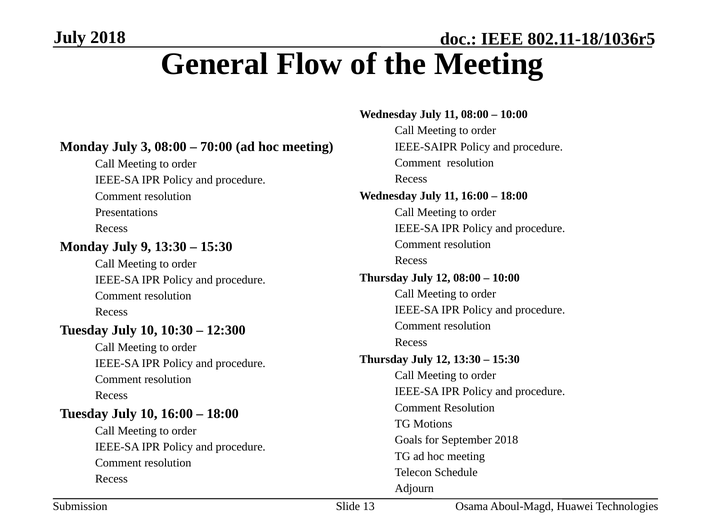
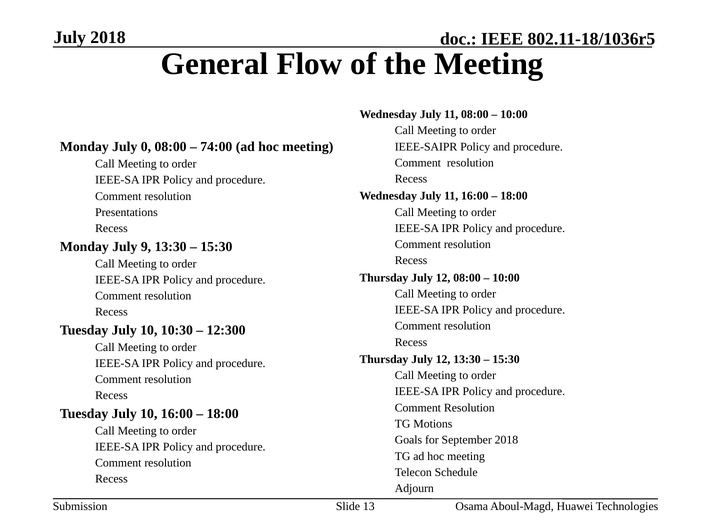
3: 3 -> 0
70:00: 70:00 -> 74:00
